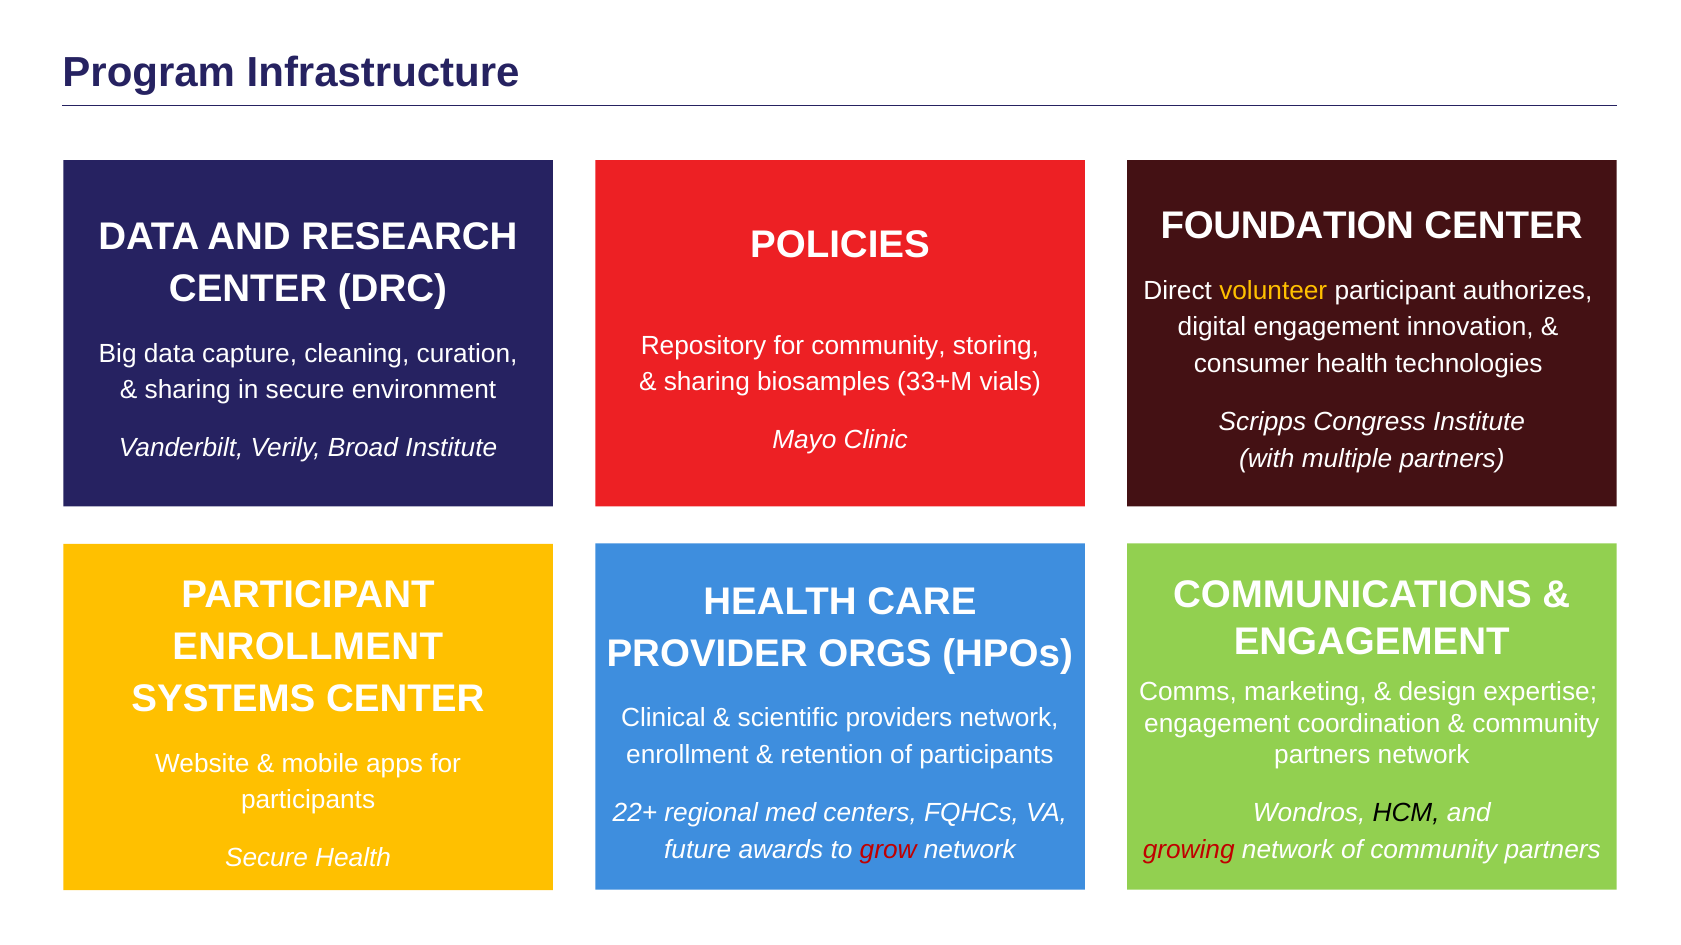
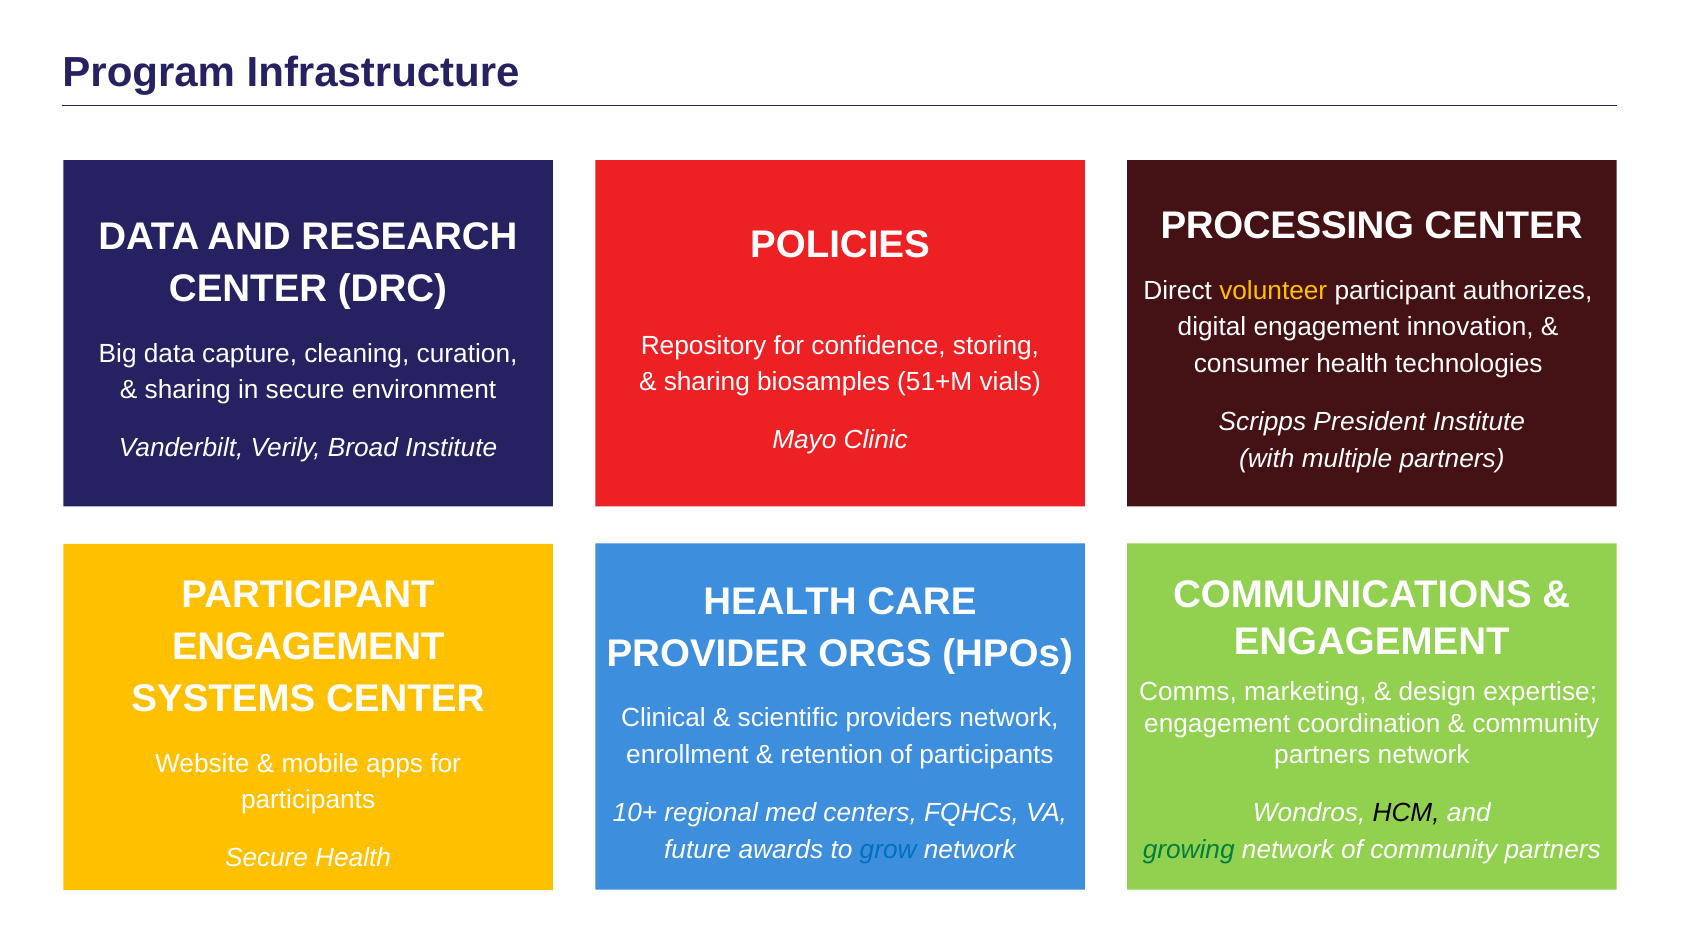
FOUNDATION: FOUNDATION -> PROCESSING
for community: community -> confidence
33+M: 33+M -> 51+M
Congress: Congress -> President
ENROLLMENT at (308, 647): ENROLLMENT -> ENGAGEMENT
22+: 22+ -> 10+
grow colour: red -> blue
growing colour: red -> green
